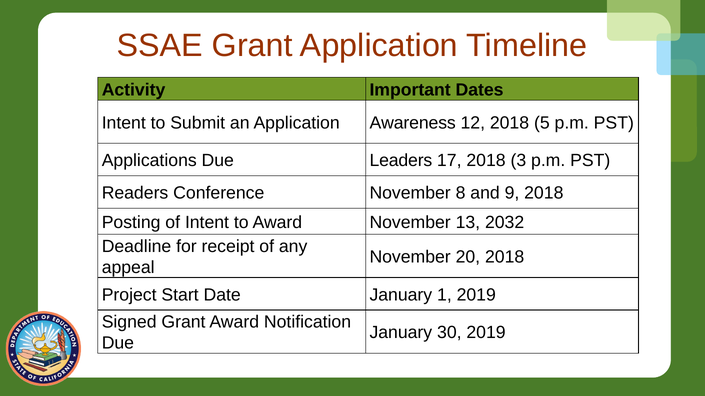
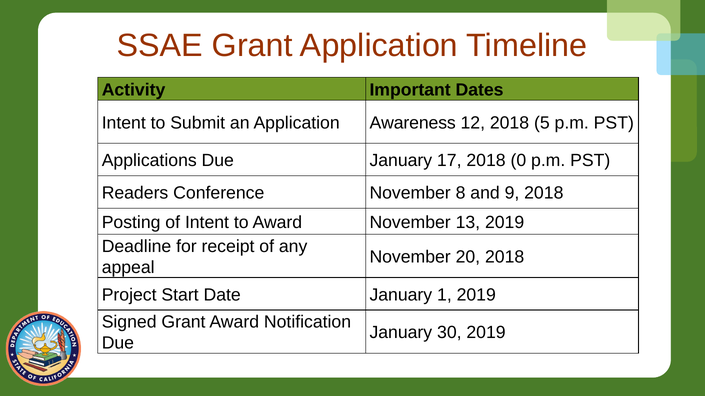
Applications Due Leaders: Leaders -> January
3: 3 -> 0
13 2032: 2032 -> 2019
